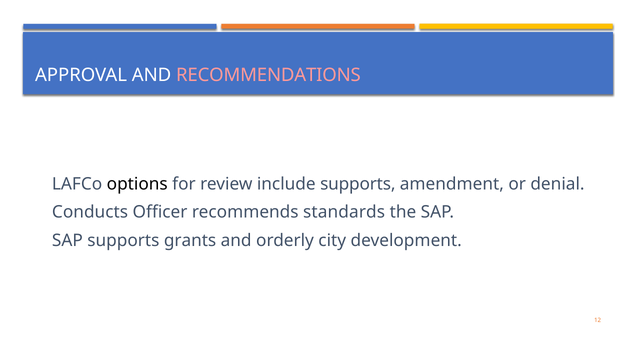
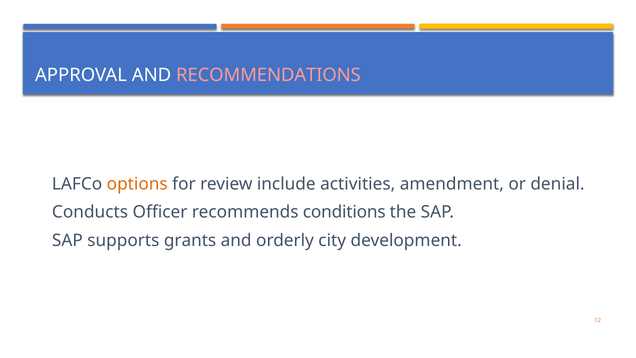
options colour: black -> orange
include supports: supports -> activities
standards: standards -> conditions
